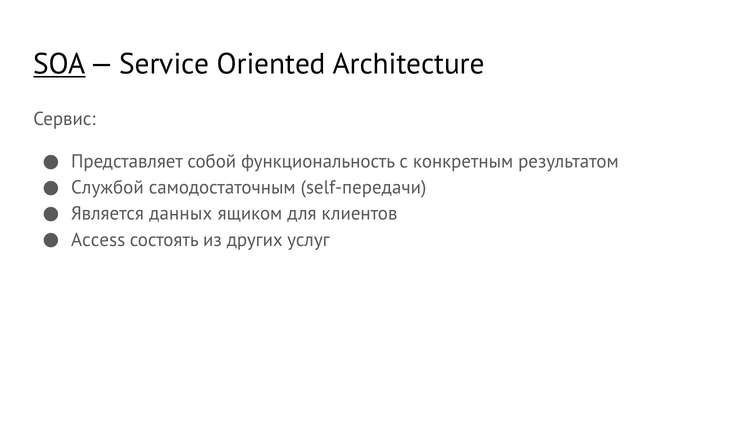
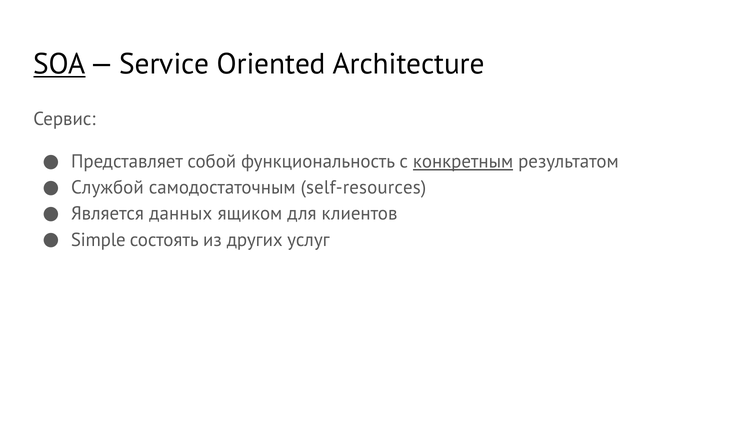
конкретным underline: none -> present
self-передачи: self-передачи -> self-resources
Access: Access -> Simple
